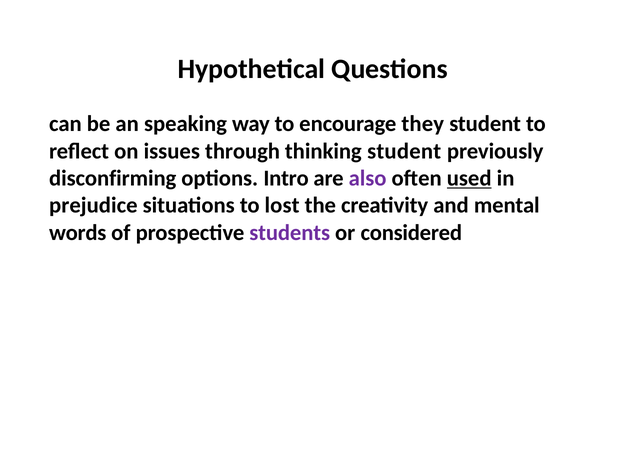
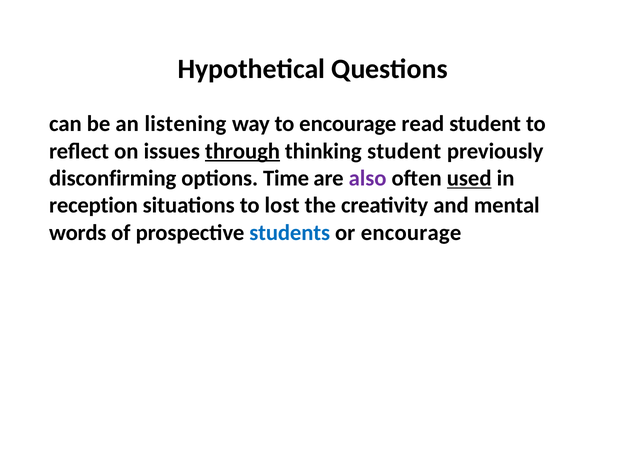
speaking: speaking -> listening
they: they -> read
through underline: none -> present
Intro: Intro -> Time
prejudice: prejudice -> reception
students colour: purple -> blue
or considered: considered -> encourage
